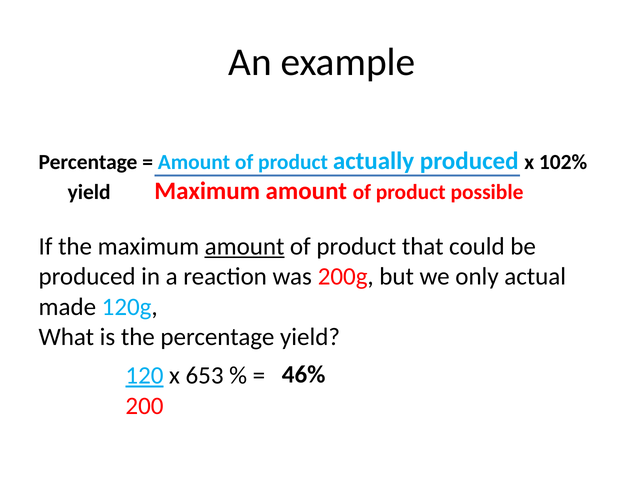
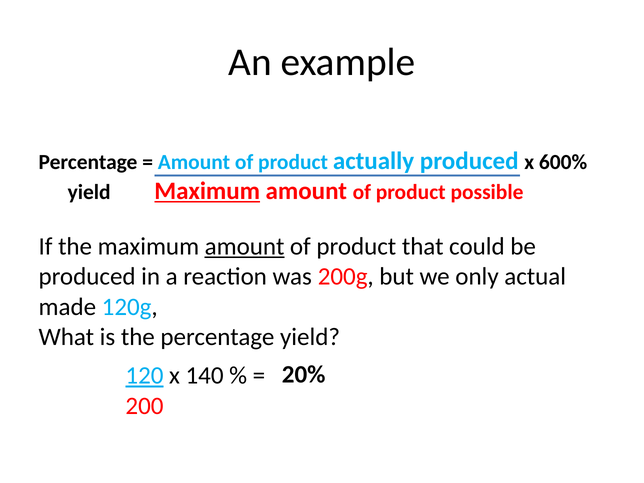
102%: 102% -> 600%
Maximum at (207, 191) underline: none -> present
46%: 46% -> 20%
653: 653 -> 140
